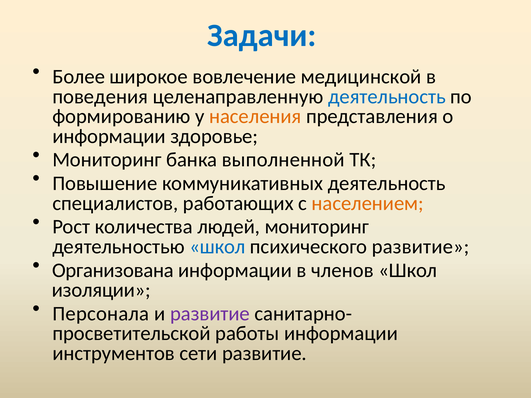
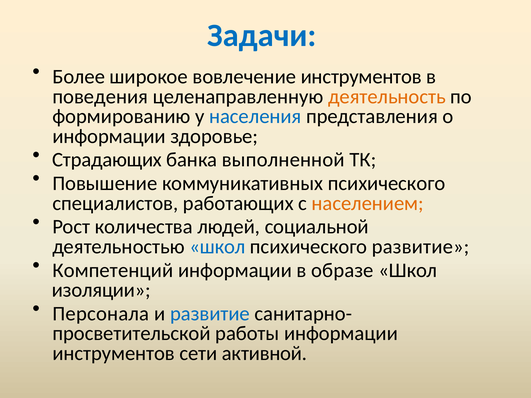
вовлечение медицинской: медицинской -> инструментов
деятельность at (387, 97) colour: blue -> orange
населения colour: orange -> blue
Мониторинг at (107, 160): Мониторинг -> Страдающих
коммуникативных деятельность: деятельность -> психического
людей мониторинг: мониторинг -> социальной
Организована: Организована -> Компетенций
членов: членов -> образе
развитие at (210, 314) colour: purple -> blue
сети развитие: развитие -> активной
